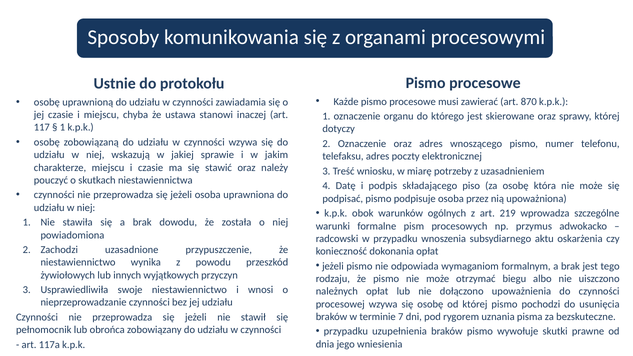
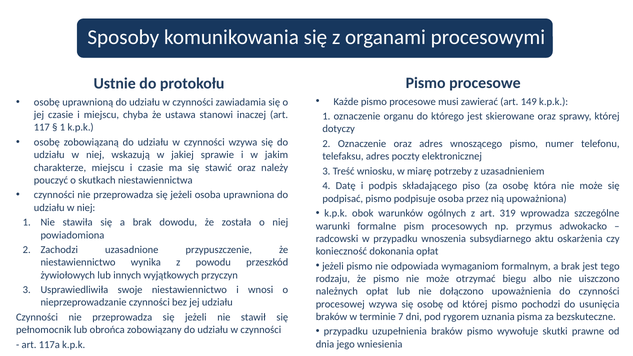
870: 870 -> 149
219: 219 -> 319
